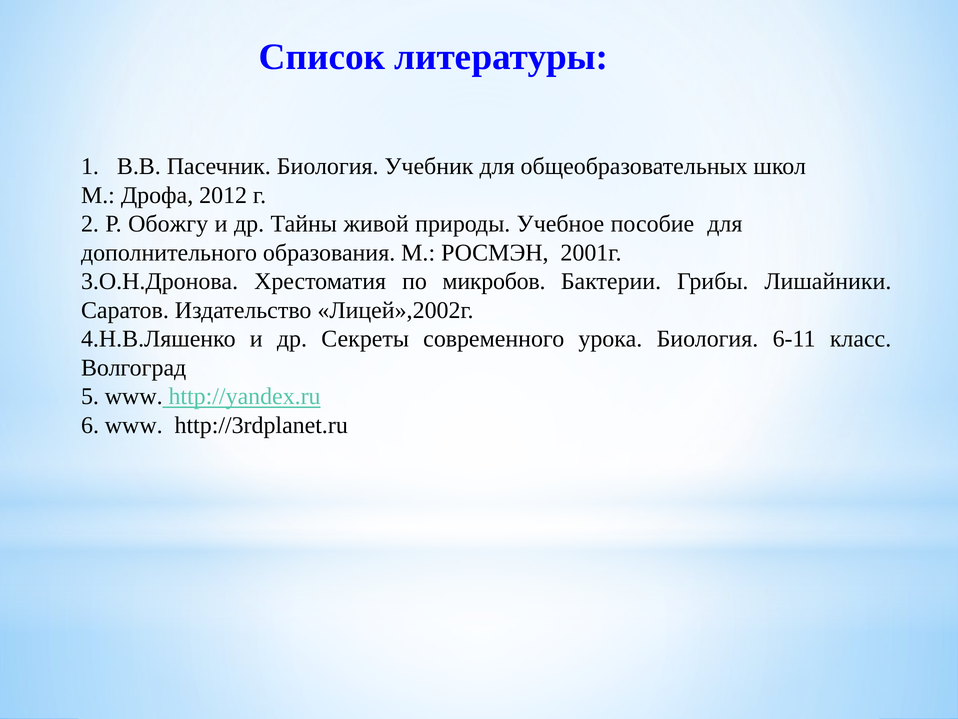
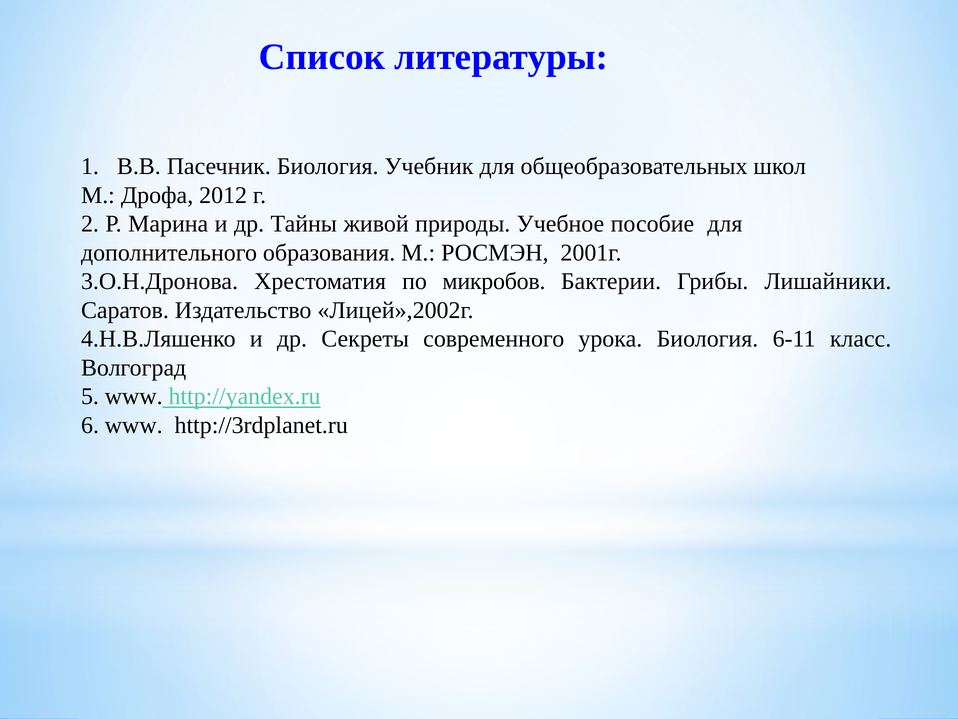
Обожгу: Обожгу -> Марина
